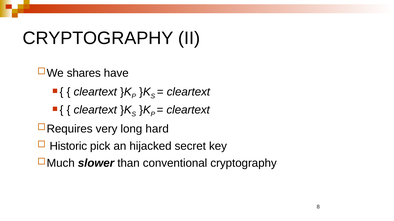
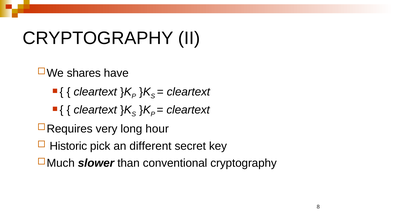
hard: hard -> hour
hijacked: hijacked -> different
